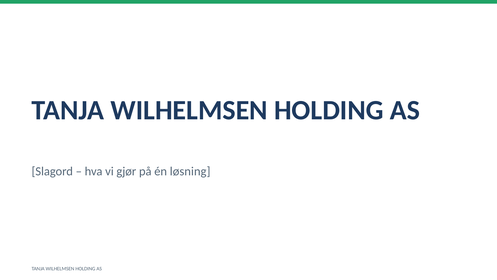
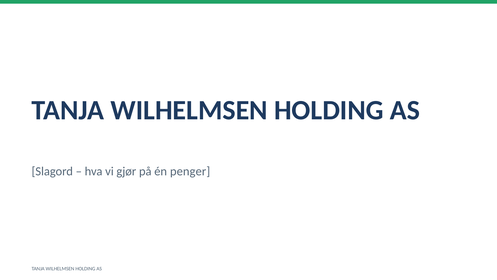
løsning: løsning -> penger
